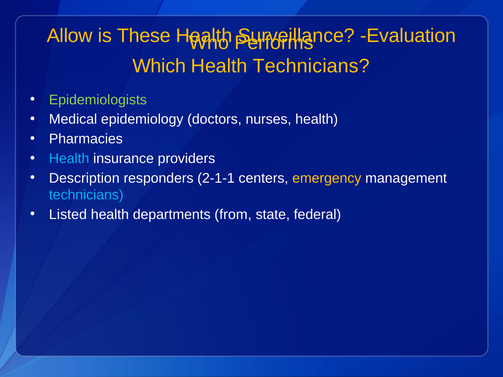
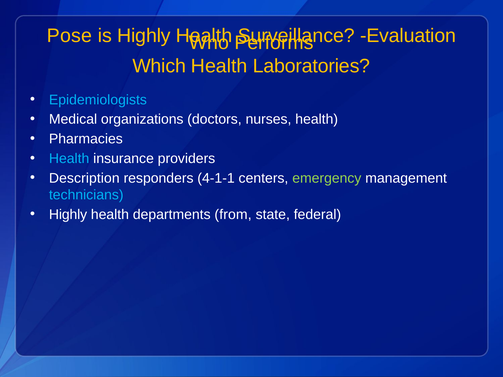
Allow: Allow -> Pose
is These: These -> Highly
Health Technicians: Technicians -> Laboratories
Epidemiologists colour: light green -> light blue
epidemiology: epidemiology -> organizations
2-1-1: 2-1-1 -> 4-1-1
emergency colour: yellow -> light green
Listed at (68, 215): Listed -> Highly
